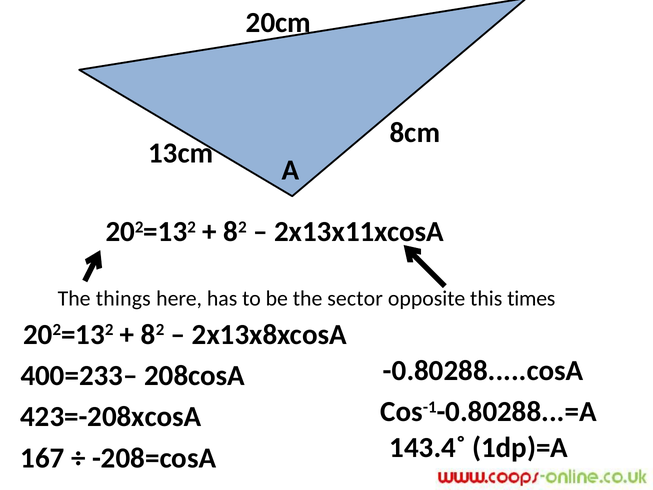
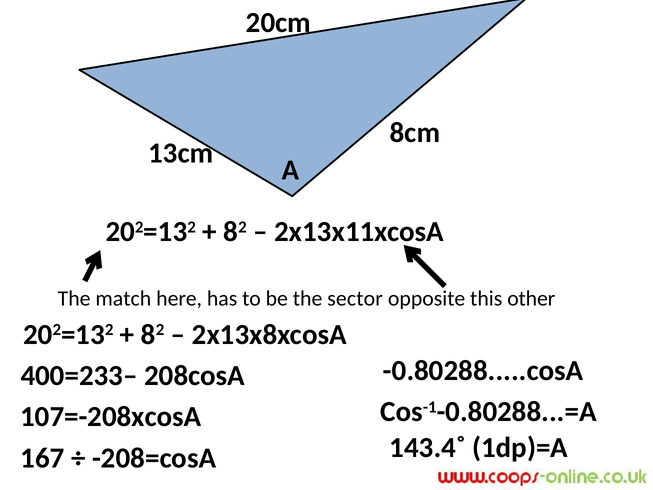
things: things -> match
times: times -> other
423=-208xcosA: 423=-208xcosA -> 107=-208xcosA
